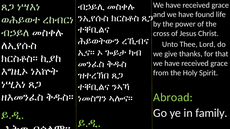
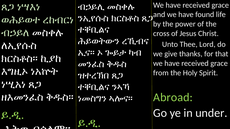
family: family -> under
